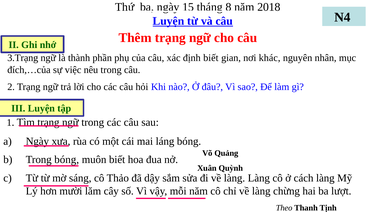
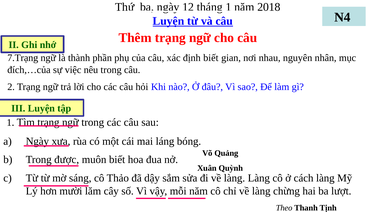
15: 15 -> 12
tháng 8: 8 -> 1
3.Trạng: 3.Trạng -> 7.Trạng
khác: khác -> nhau
Trong bóng: bóng -> được
